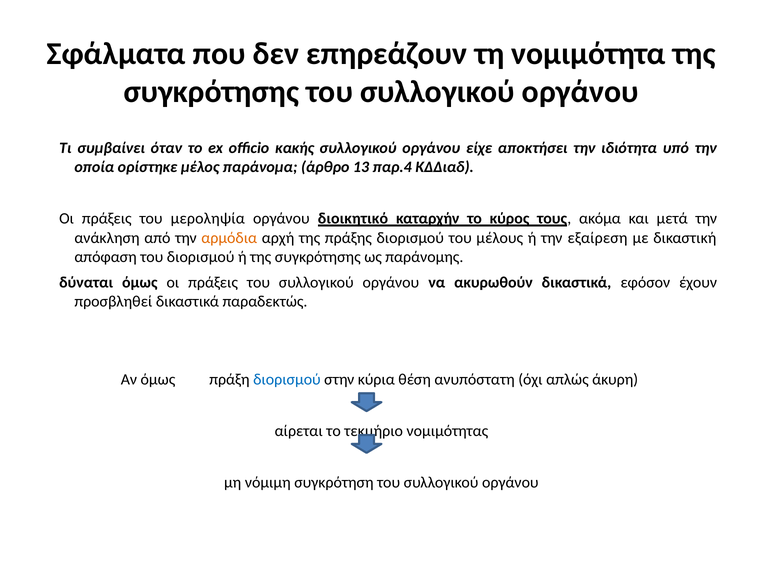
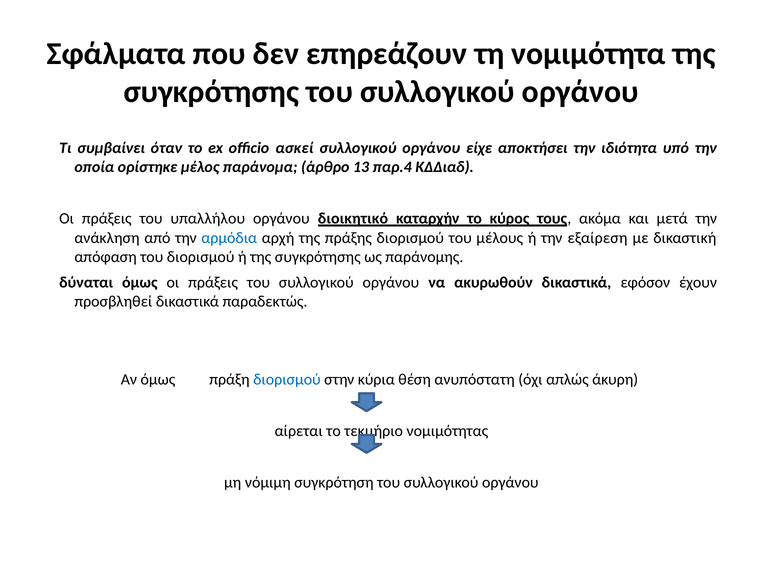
κακής: κακής -> ασκεί
μεροληψία: μεροληψία -> υπαλλήλου
αρμόδια colour: orange -> blue
